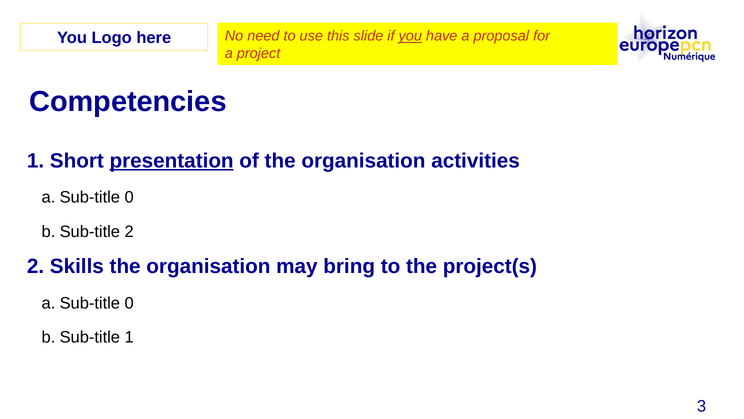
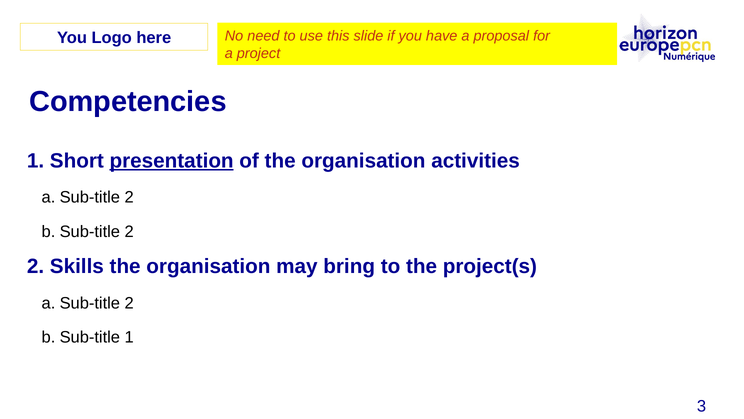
you at (410, 36) underline: present -> none
0 at (129, 197): 0 -> 2
0 at (129, 303): 0 -> 2
